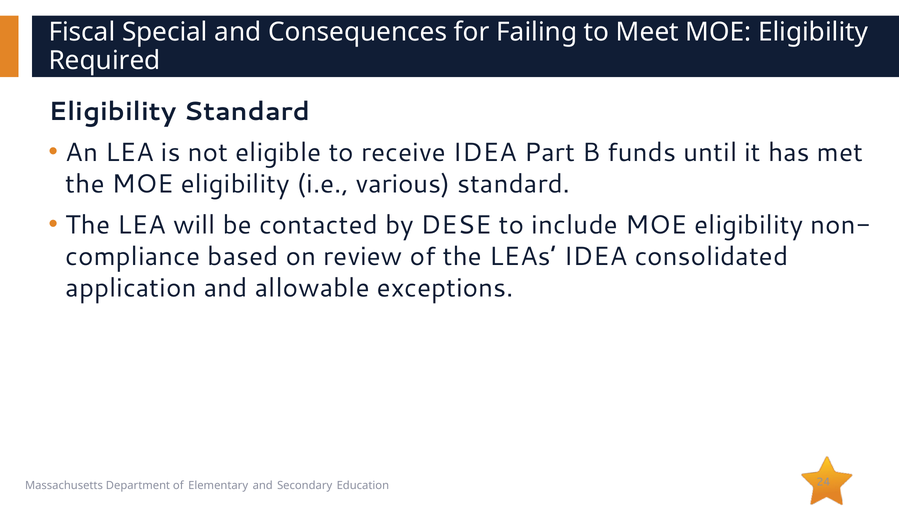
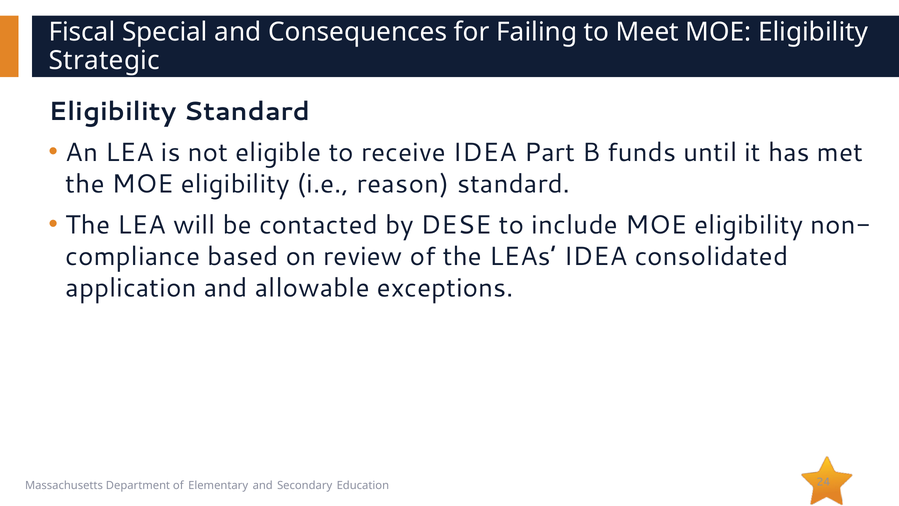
Required: Required -> Strategic
various: various -> reason
